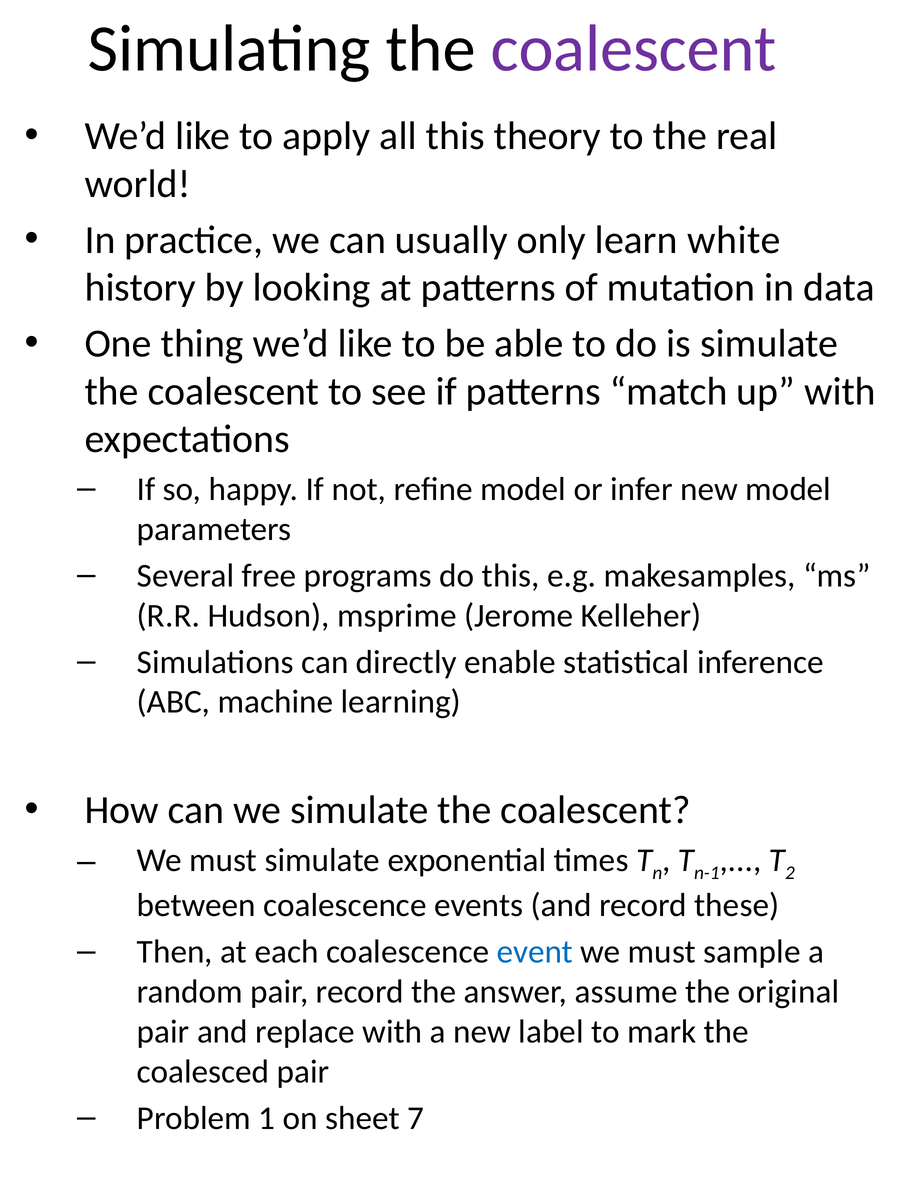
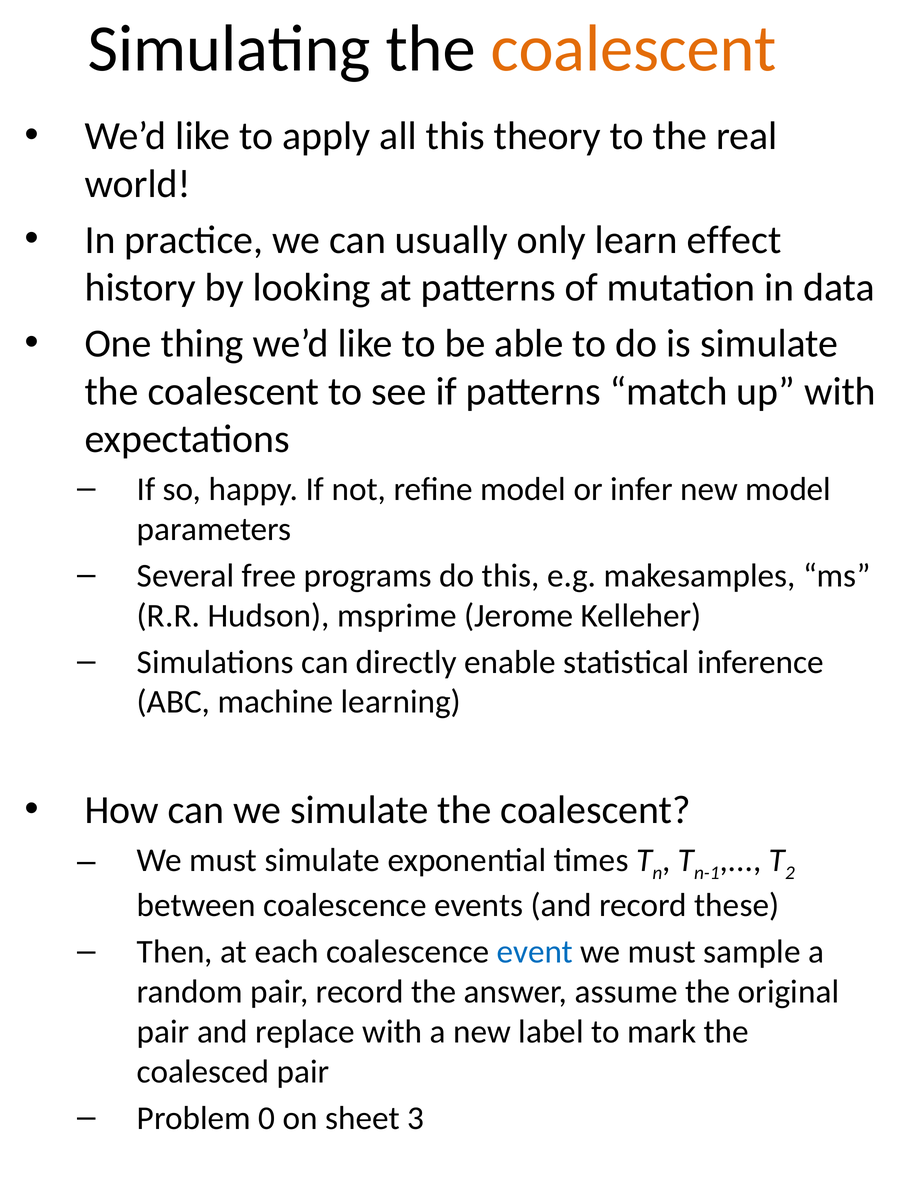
coalescent at (634, 49) colour: purple -> orange
white: white -> effect
1: 1 -> 0
7: 7 -> 3
